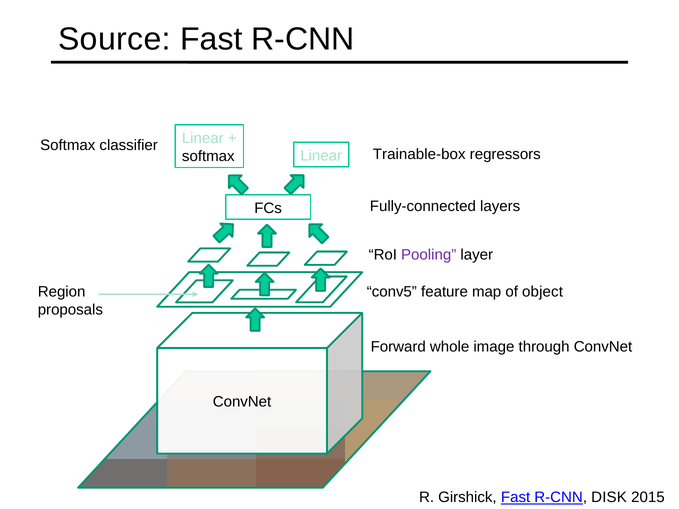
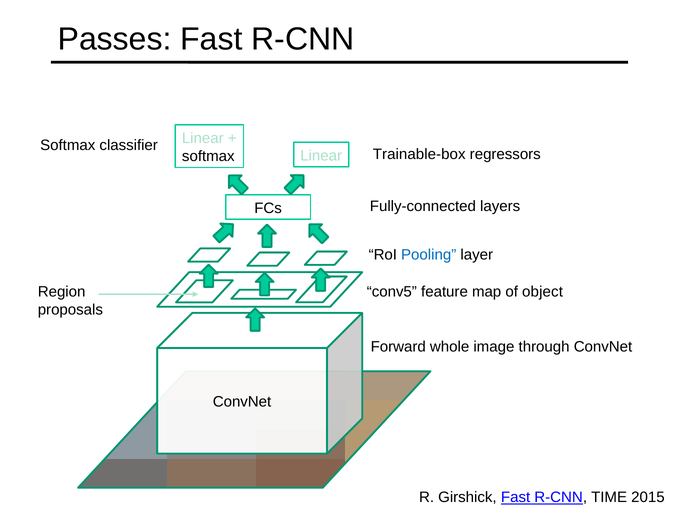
Source: Source -> Passes
Pooling colour: purple -> blue
DISK: DISK -> TIME
